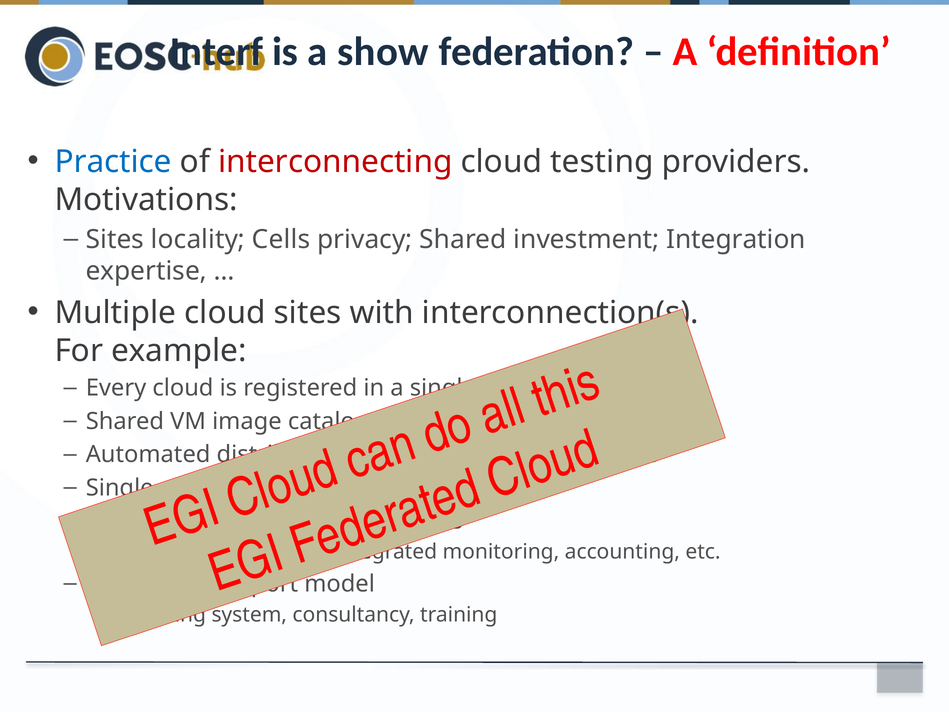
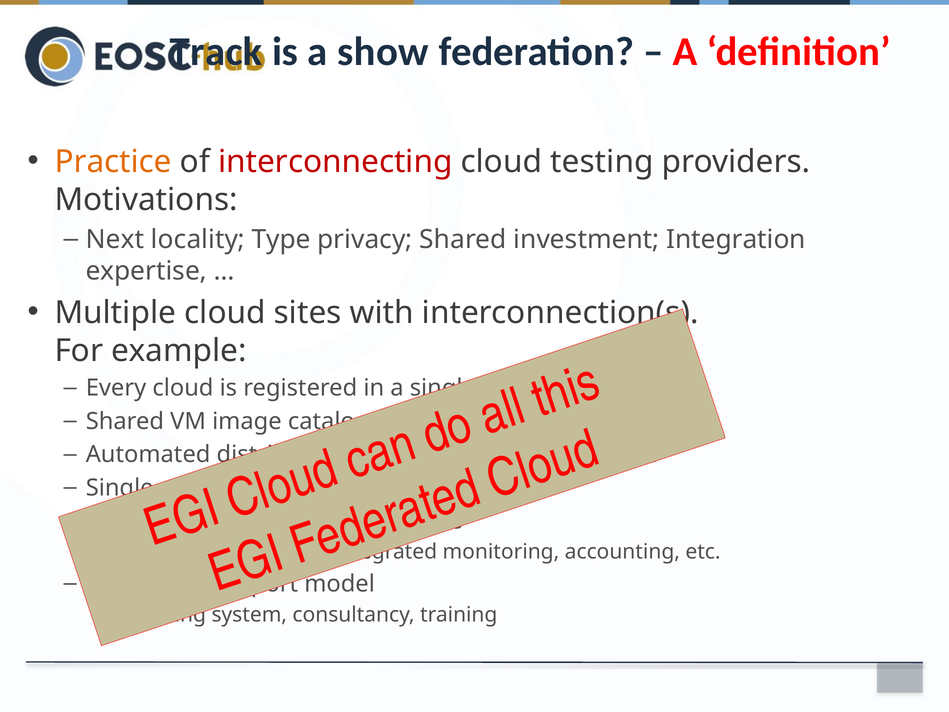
Interf: Interf -> Track
Practice colour: blue -> orange
Sites at (115, 239): Sites -> Next
Cells: Cells -> Type
